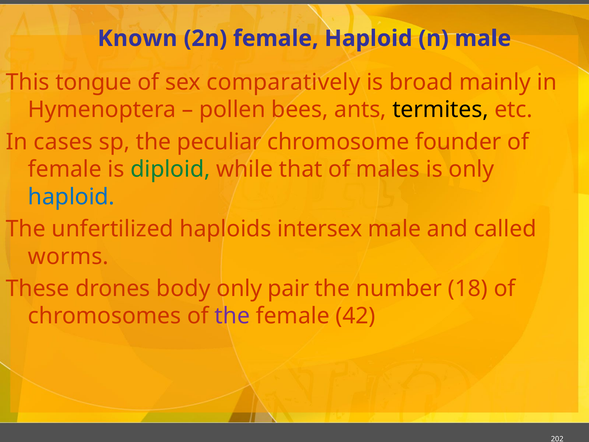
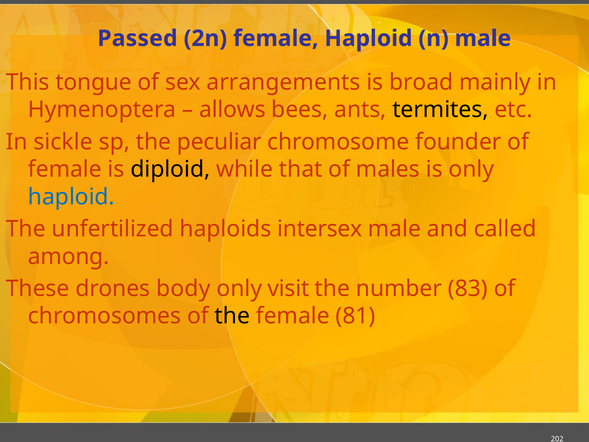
Known: Known -> Passed
comparatively: comparatively -> arrangements
pollen: pollen -> allows
cases: cases -> sickle
diploid colour: green -> black
worms: worms -> among
pair: pair -> visit
18: 18 -> 83
the at (232, 316) colour: purple -> black
42: 42 -> 81
